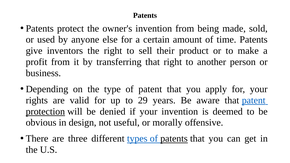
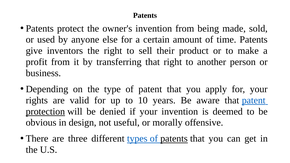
29: 29 -> 10
